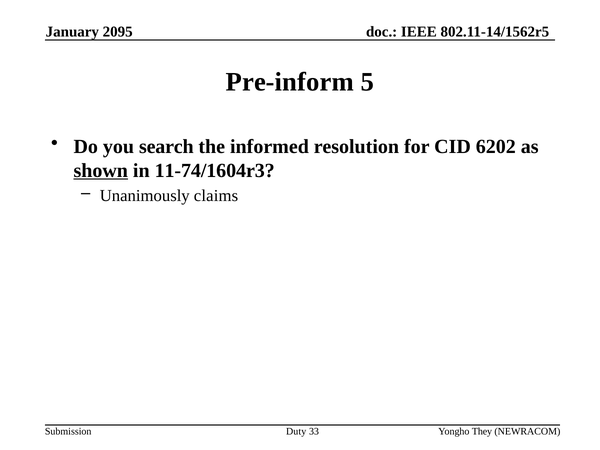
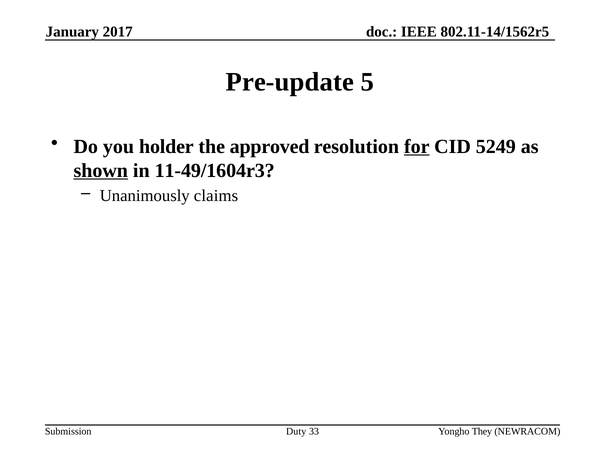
2095: 2095 -> 2017
Pre-inform: Pre-inform -> Pre-update
search: search -> holder
informed: informed -> approved
for underline: none -> present
6202: 6202 -> 5249
11-74/1604r3: 11-74/1604r3 -> 11-49/1604r3
